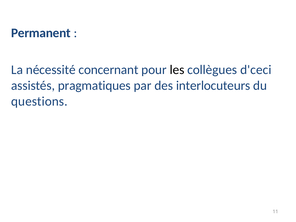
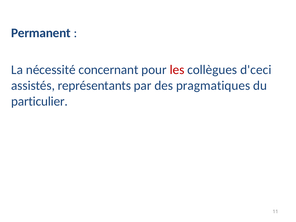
les colour: black -> red
pragmatiques: pragmatiques -> représentants
interlocuteurs: interlocuteurs -> pragmatiques
questions: questions -> particulier
